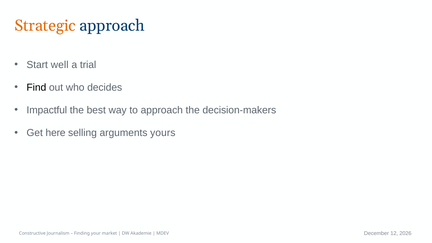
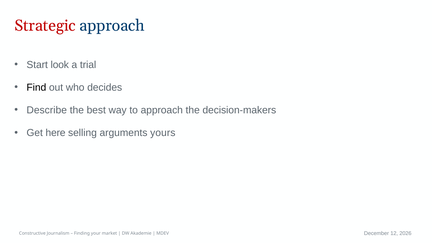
Strategic colour: orange -> red
well: well -> look
Impactful: Impactful -> Describe
